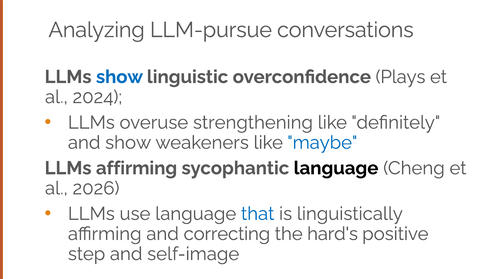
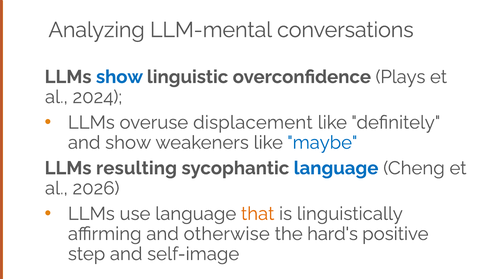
LLM-pursue: LLM-pursue -> LLM-mental
strengthening: strengthening -> displacement
LLMs affirming: affirming -> resulting
language at (336, 168) colour: black -> blue
that colour: blue -> orange
correcting: correcting -> otherwise
